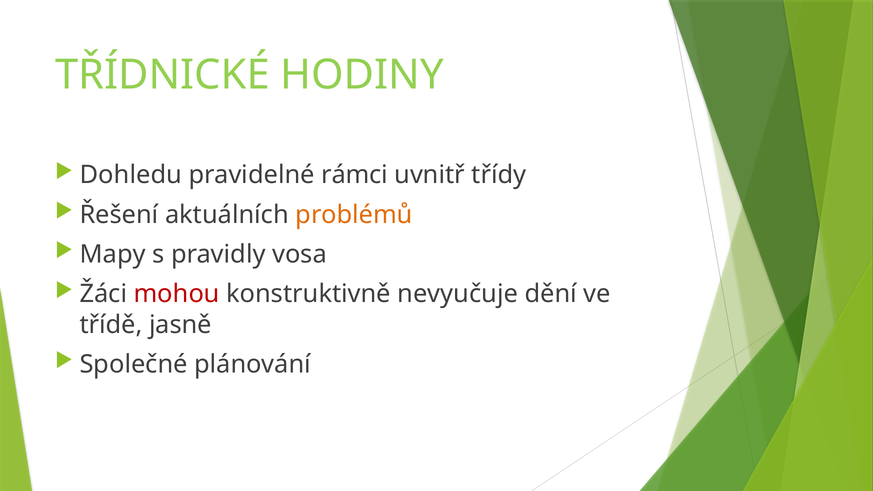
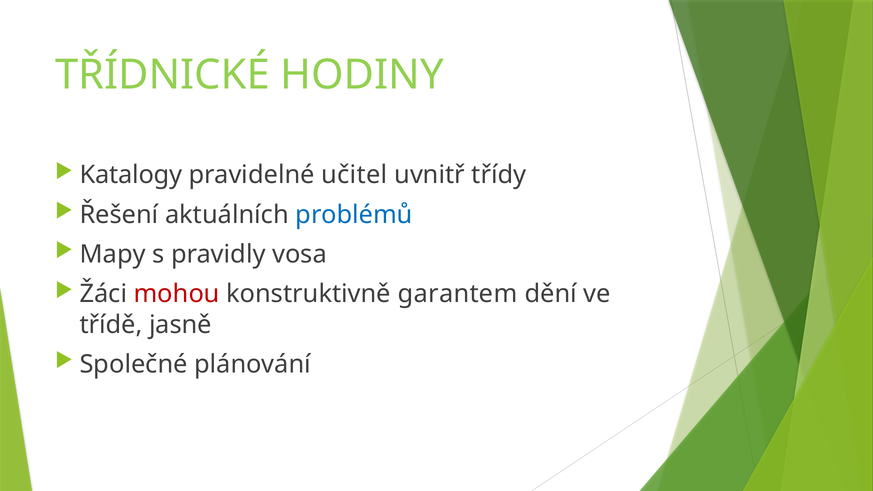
Dohledu: Dohledu -> Katalogy
rámci: rámci -> učitel
problémů colour: orange -> blue
nevyučuje: nevyučuje -> garantem
